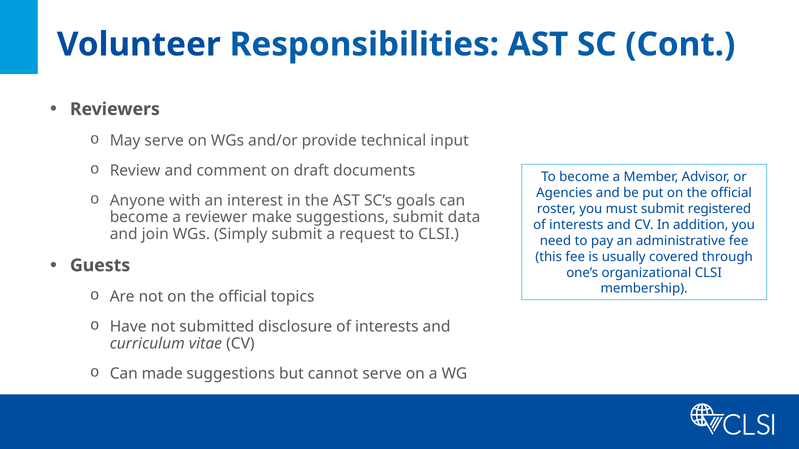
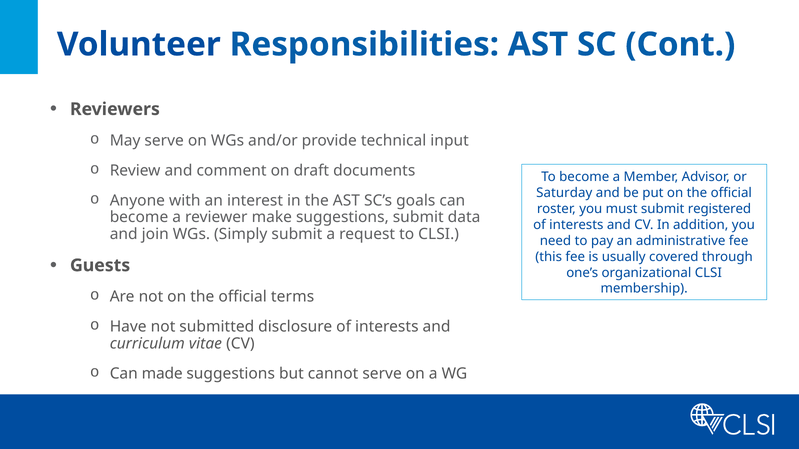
Agencies: Agencies -> Saturday
topics: topics -> terms
